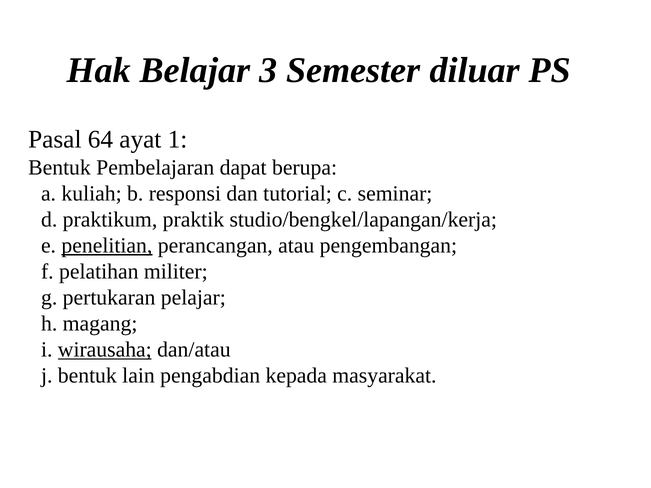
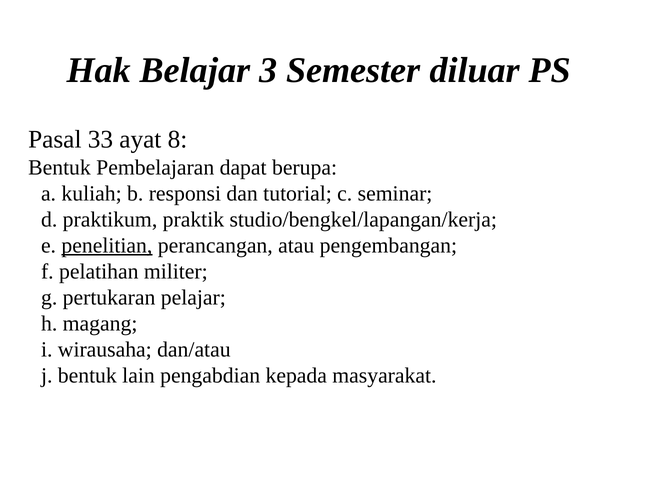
64: 64 -> 33
1: 1 -> 8
wirausaha underline: present -> none
